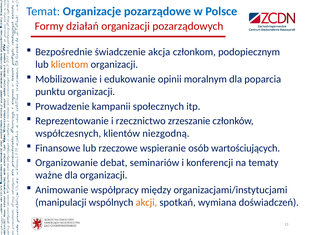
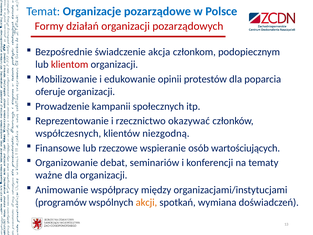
klientom colour: orange -> red
moralnym: moralnym -> protestów
punktu: punktu -> oferuje
zrzeszanie: zrzeszanie -> okazywać
manipulacji: manipulacji -> programów
